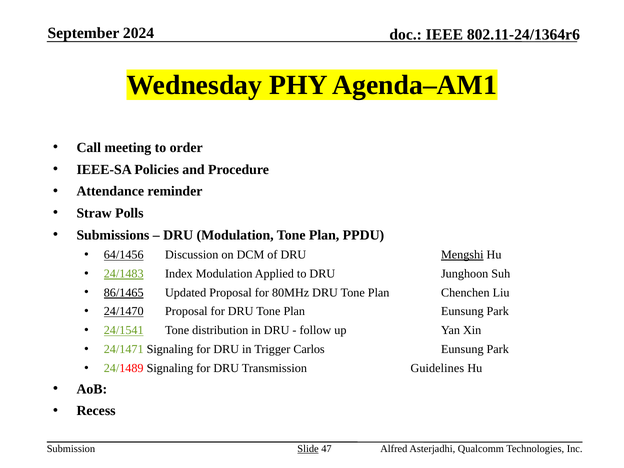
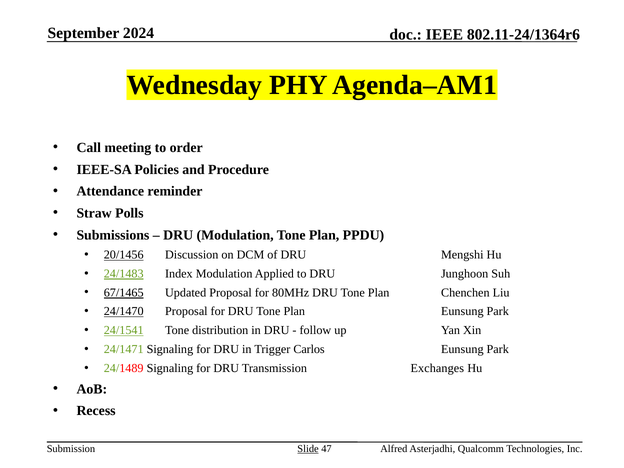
64/1456: 64/1456 -> 20/1456
Mengshi underline: present -> none
86/1465: 86/1465 -> 67/1465
Guidelines: Guidelines -> Exchanges
